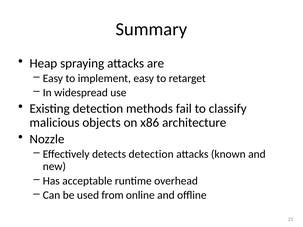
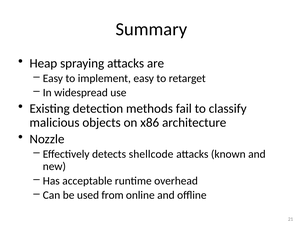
detects detection: detection -> shellcode
